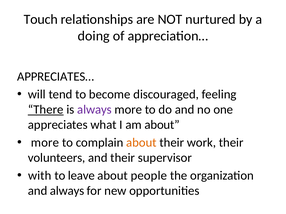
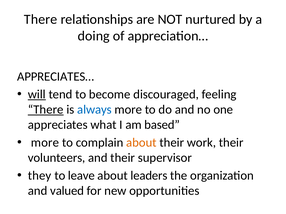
Touch at (41, 19): Touch -> There
will underline: none -> present
always at (94, 110) colour: purple -> blue
am about: about -> based
with: with -> they
people: people -> leaders
and always: always -> valued
